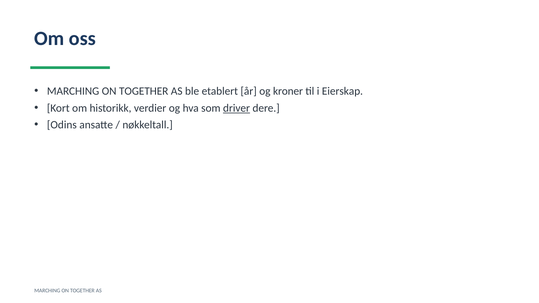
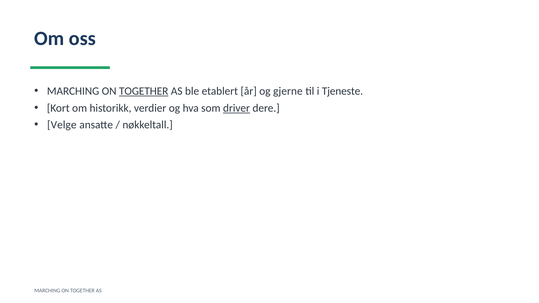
TOGETHER at (144, 91) underline: none -> present
kroner: kroner -> gjerne
Eierskap: Eierskap -> Tjeneste
Odins: Odins -> Velge
